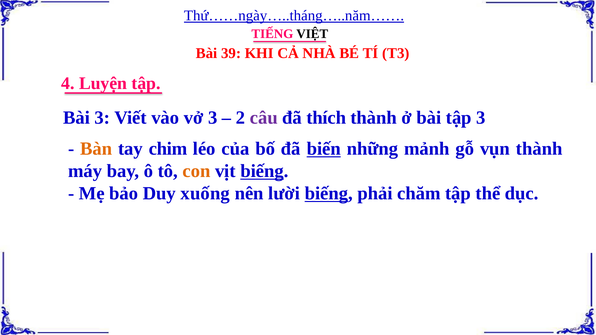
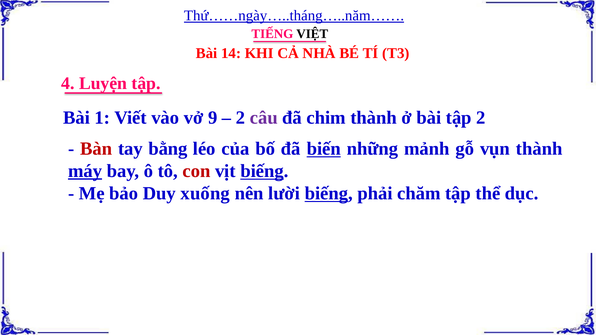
39: 39 -> 14
Bài 3: 3 -> 1
vở 3: 3 -> 9
thích: thích -> chim
tập 3: 3 -> 2
Bàn colour: orange -> red
chim: chim -> bằng
máy underline: none -> present
con colour: orange -> red
